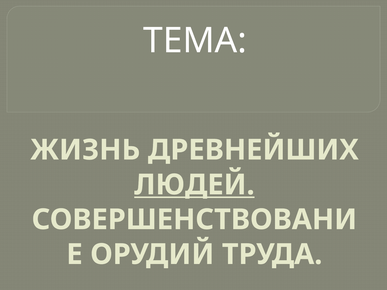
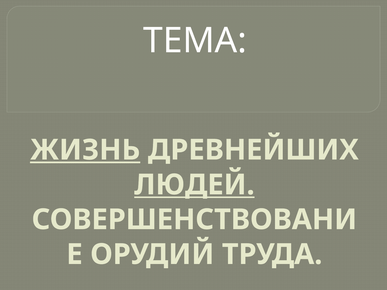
ЖИЗНЬ underline: none -> present
